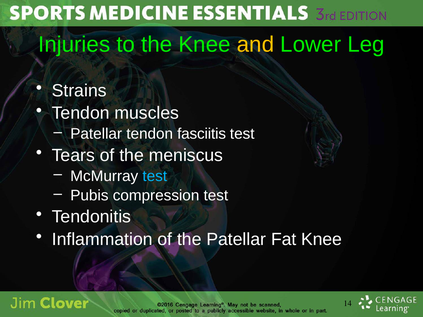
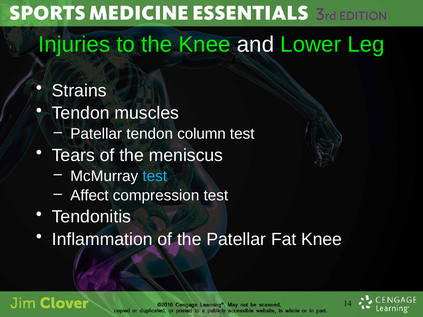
and colour: yellow -> white
fasciitis: fasciitis -> column
Pubis: Pubis -> Affect
